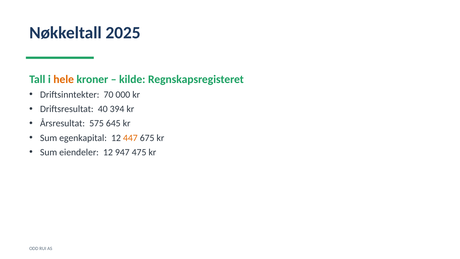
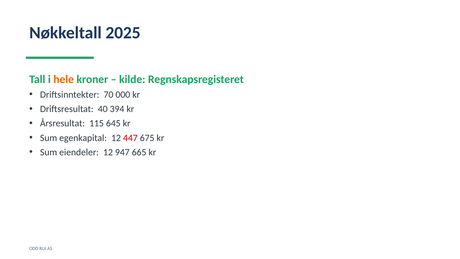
575: 575 -> 115
447 colour: orange -> red
475: 475 -> 665
